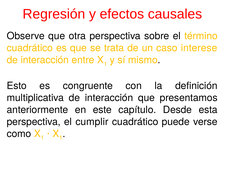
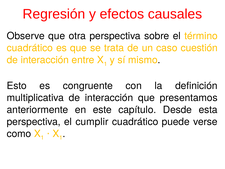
interese: interese -> cuestión
